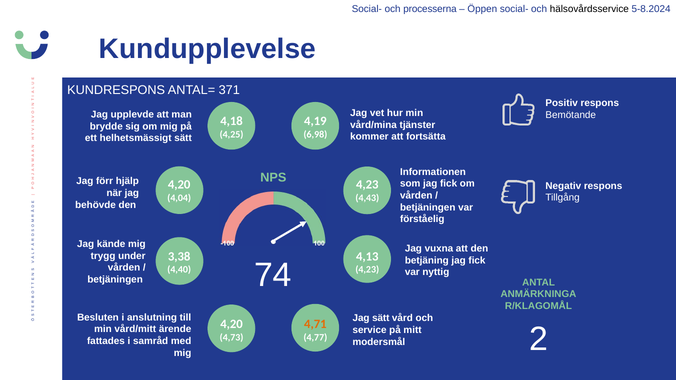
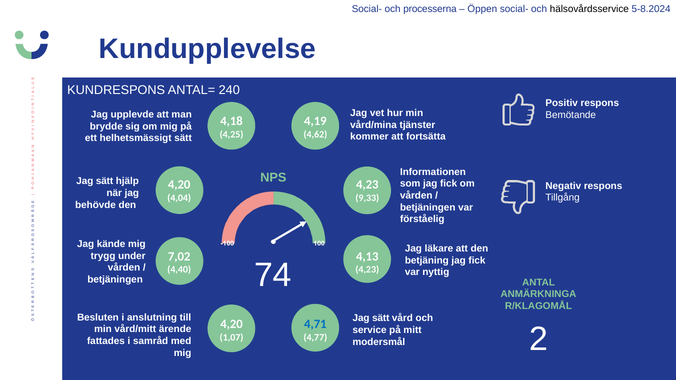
371: 371 -> 240
6,98: 6,98 -> 4,62
förr at (105, 181): förr -> sätt
4,43: 4,43 -> 9,33
vuxna: vuxna -> läkare
3,38: 3,38 -> 7,02
4,71 colour: orange -> blue
4,73: 4,73 -> 1,07
